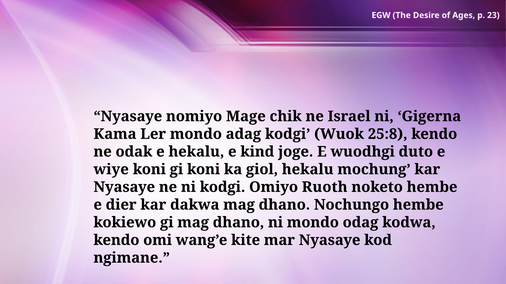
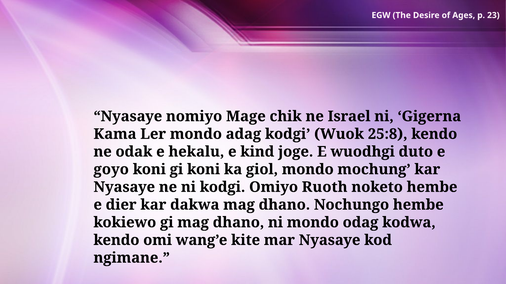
wiye: wiye -> goyo
giol hekalu: hekalu -> mondo
